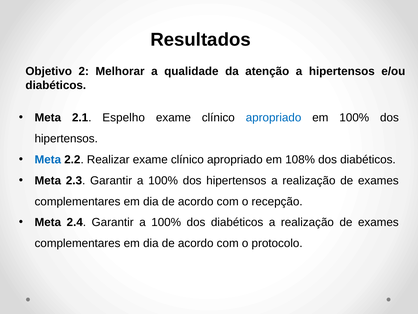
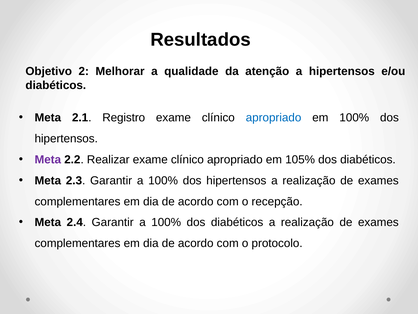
Espelho: Espelho -> Registro
Meta at (48, 159) colour: blue -> purple
108%: 108% -> 105%
